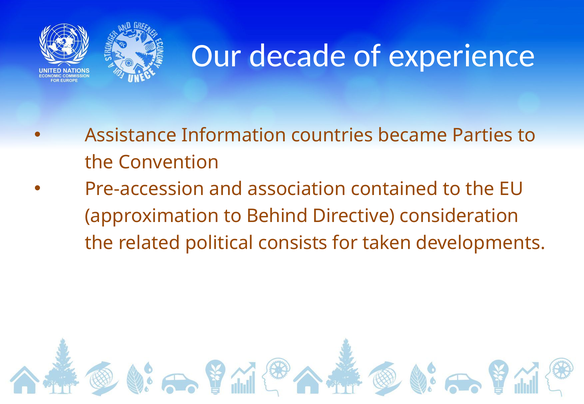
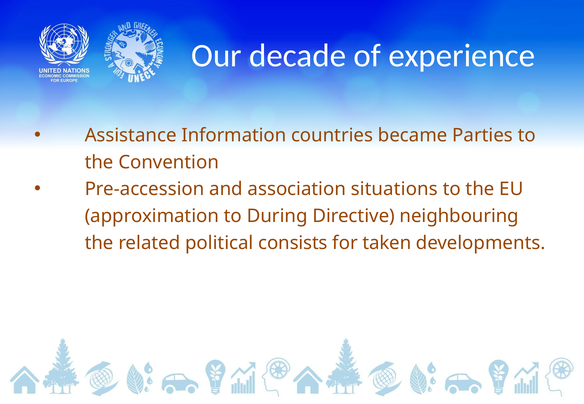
contained: contained -> situations
Behind: Behind -> During
consideration: consideration -> neighbouring
